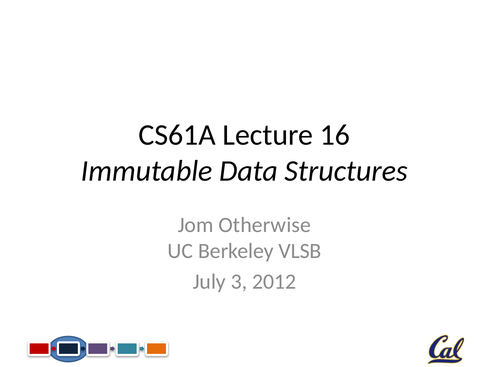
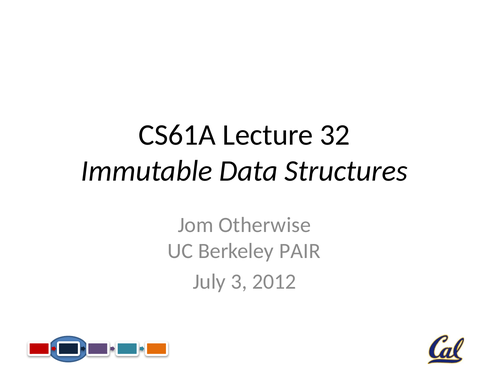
16: 16 -> 32
VLSB: VLSB -> PAIR
